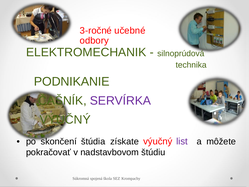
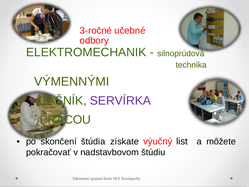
PODNIKANIE: PODNIKANIE -> VÝMENNÝMI
VÝUČNÝ at (65, 120): VÝUČNÝ -> PRÁCOU
list colour: purple -> black
